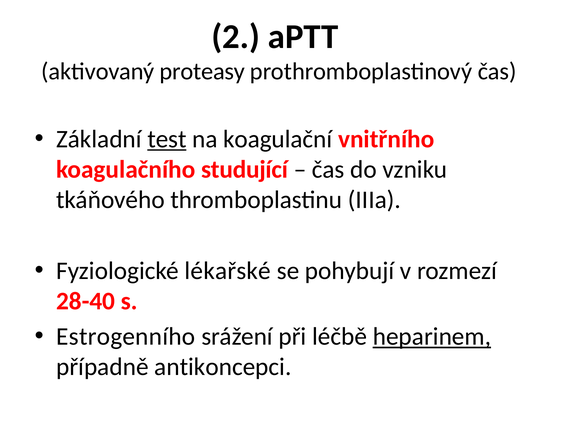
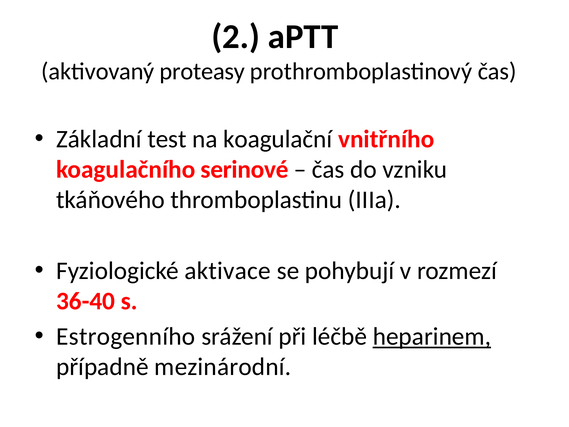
test underline: present -> none
studující: studující -> serinové
lékařské: lékařské -> aktivace
28-40: 28-40 -> 36-40
antikoncepci: antikoncepci -> mezinárodní
